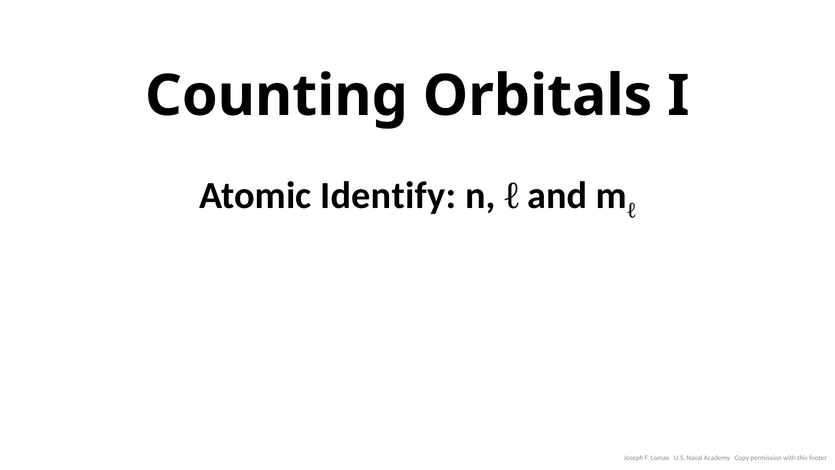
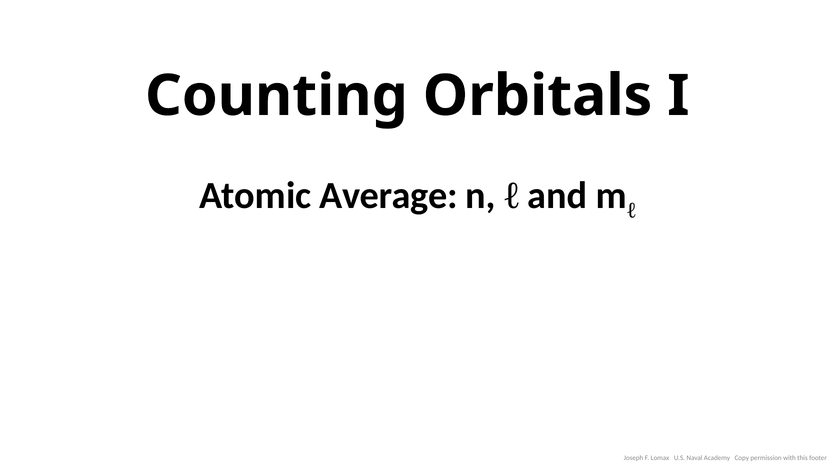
Identify: Identify -> Average
